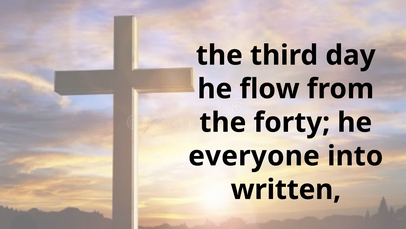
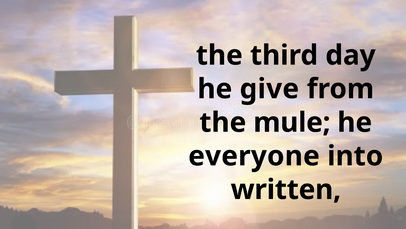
flow: flow -> give
forty: forty -> mule
